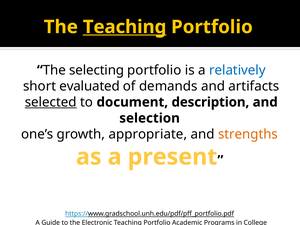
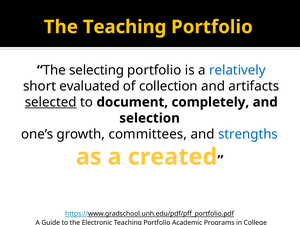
Teaching at (125, 27) underline: present -> none
demands: demands -> collection
description: description -> completely
appropriate: appropriate -> committees
strengths colour: orange -> blue
present: present -> created
